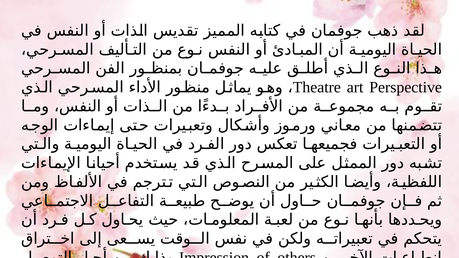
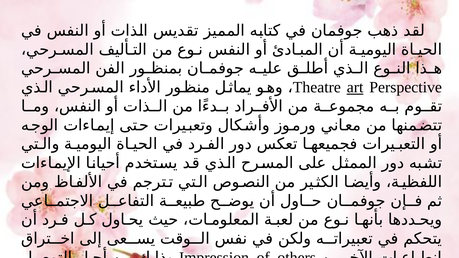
art underline: none -> present
